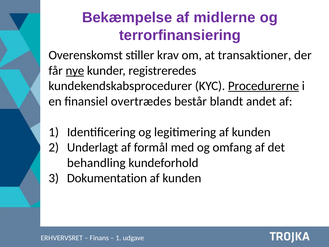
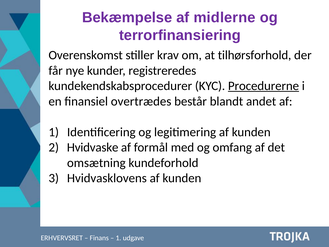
transaktioner: transaktioner -> tilhørsforhold
nye underline: present -> none
Underlagt: Underlagt -> Hvidvaske
behandling: behandling -> omsætning
Dokumentation: Dokumentation -> Hvidvasklovens
